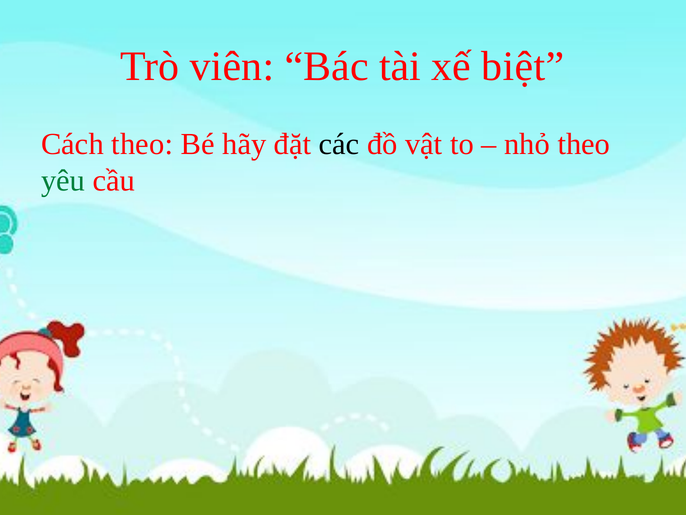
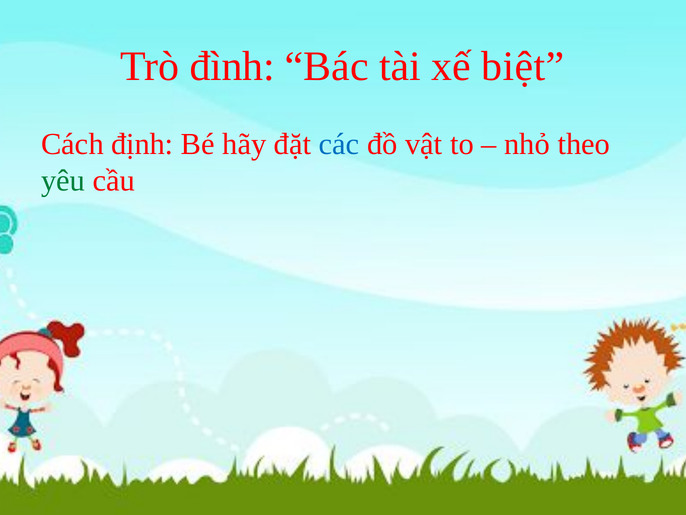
viên: viên -> đình
Cách theo: theo -> định
các colour: black -> blue
